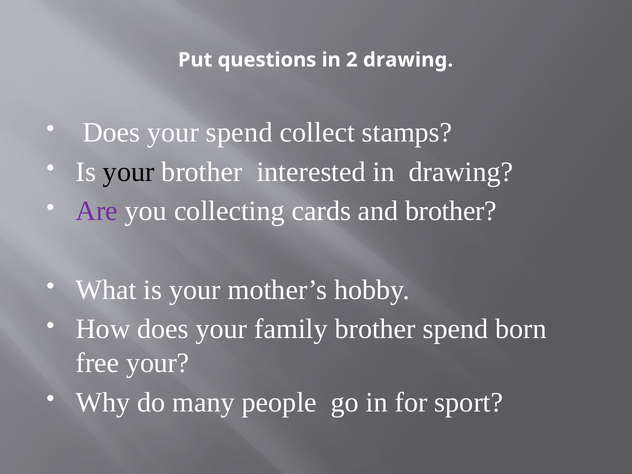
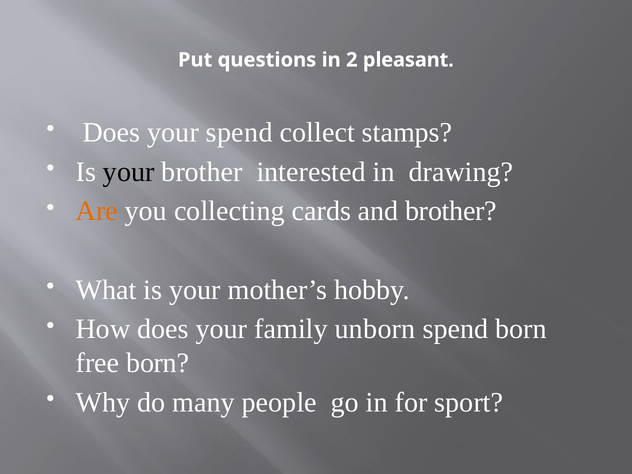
2 drawing: drawing -> pleasant
Are colour: purple -> orange
family brother: brother -> unborn
free your: your -> born
